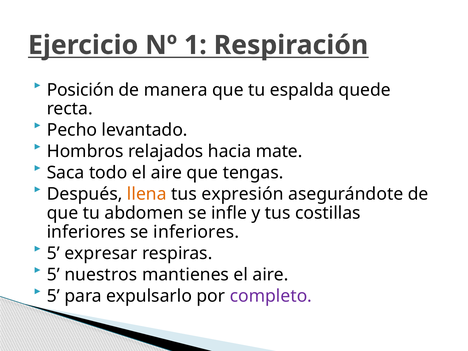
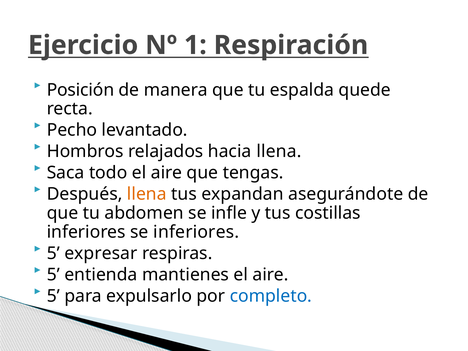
hacia mate: mate -> llena
expresión: expresión -> expandan
nuestros: nuestros -> entienda
completo colour: purple -> blue
